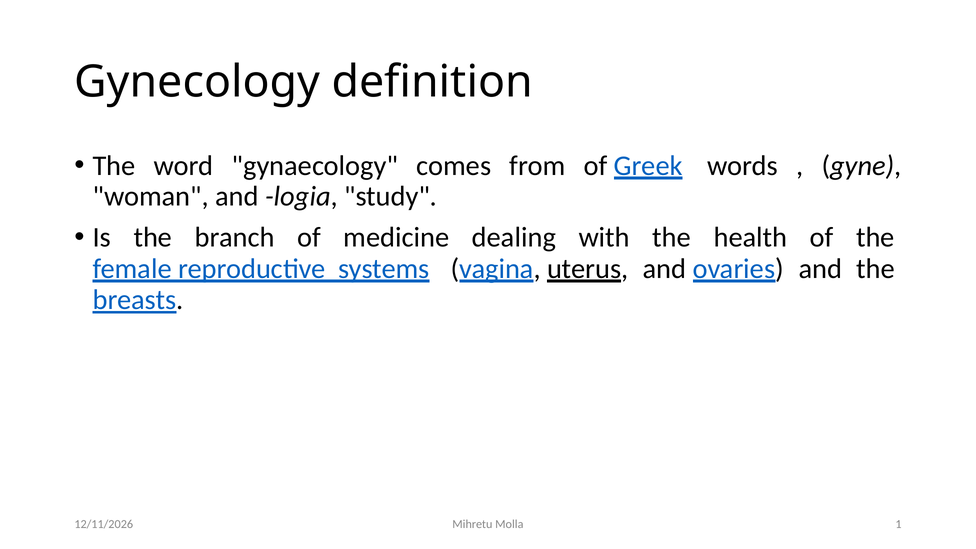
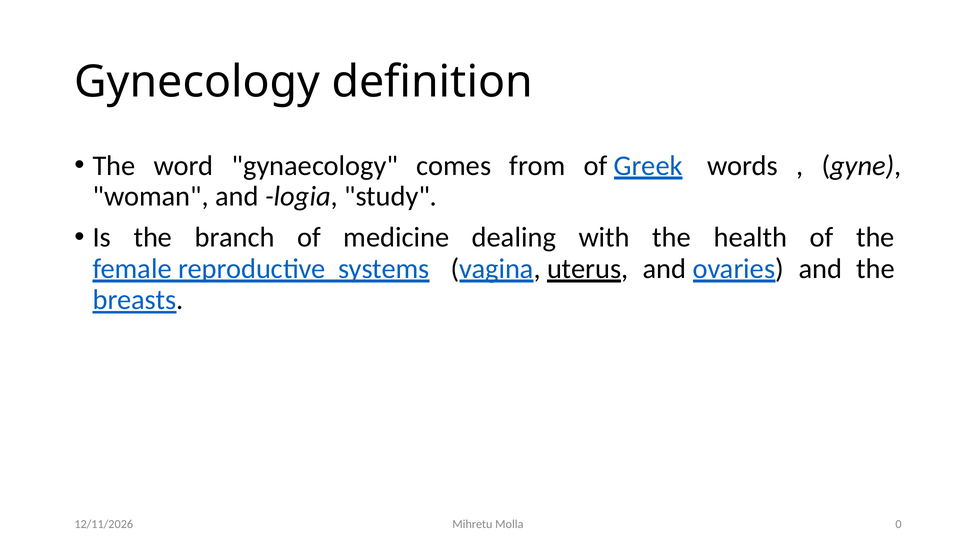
1: 1 -> 0
